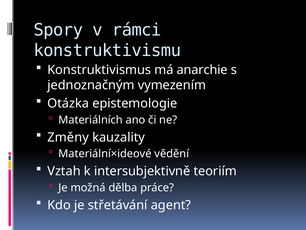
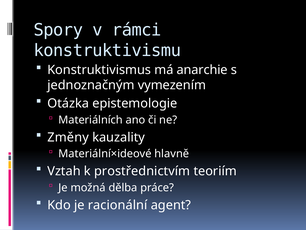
vědění: vědění -> hlavně
intersubjektivně: intersubjektivně -> prostřednictvím
střetávání: střetávání -> racionální
